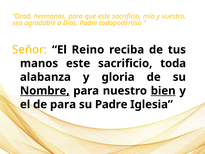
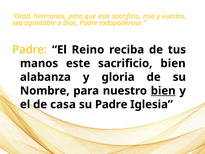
Señor at (30, 50): Señor -> Padre
sacrificio toda: toda -> bien
Nombre underline: present -> none
de para: para -> casa
